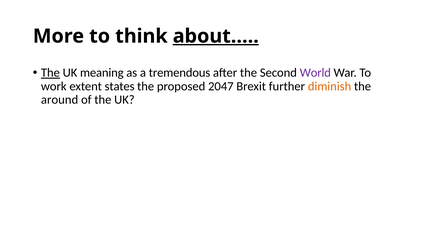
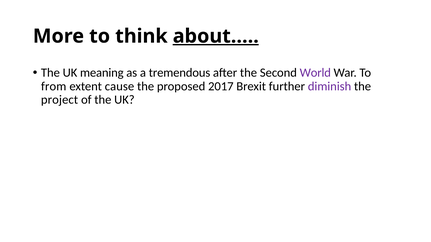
The at (50, 73) underline: present -> none
work: work -> from
states: states -> cause
2047: 2047 -> 2017
diminish colour: orange -> purple
around: around -> project
